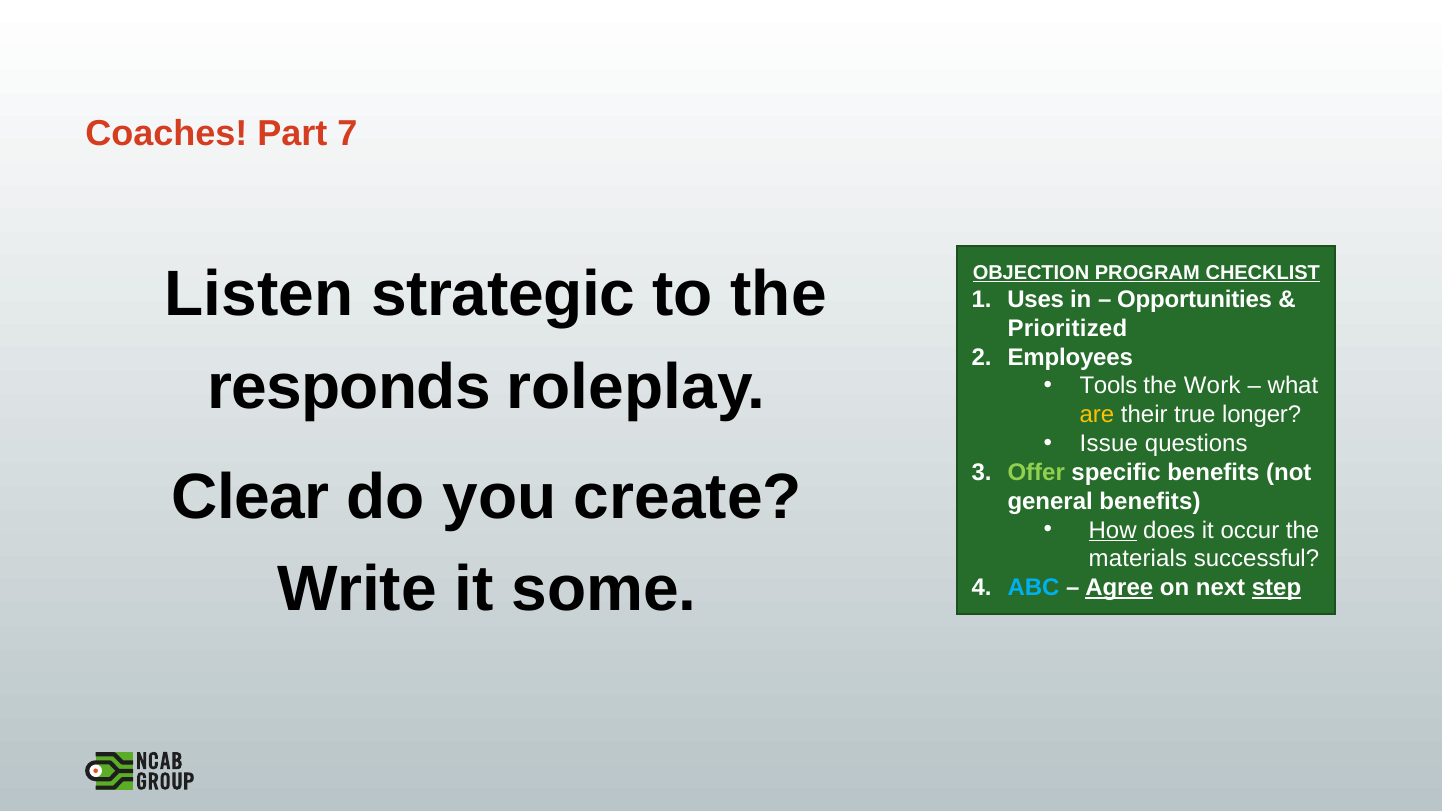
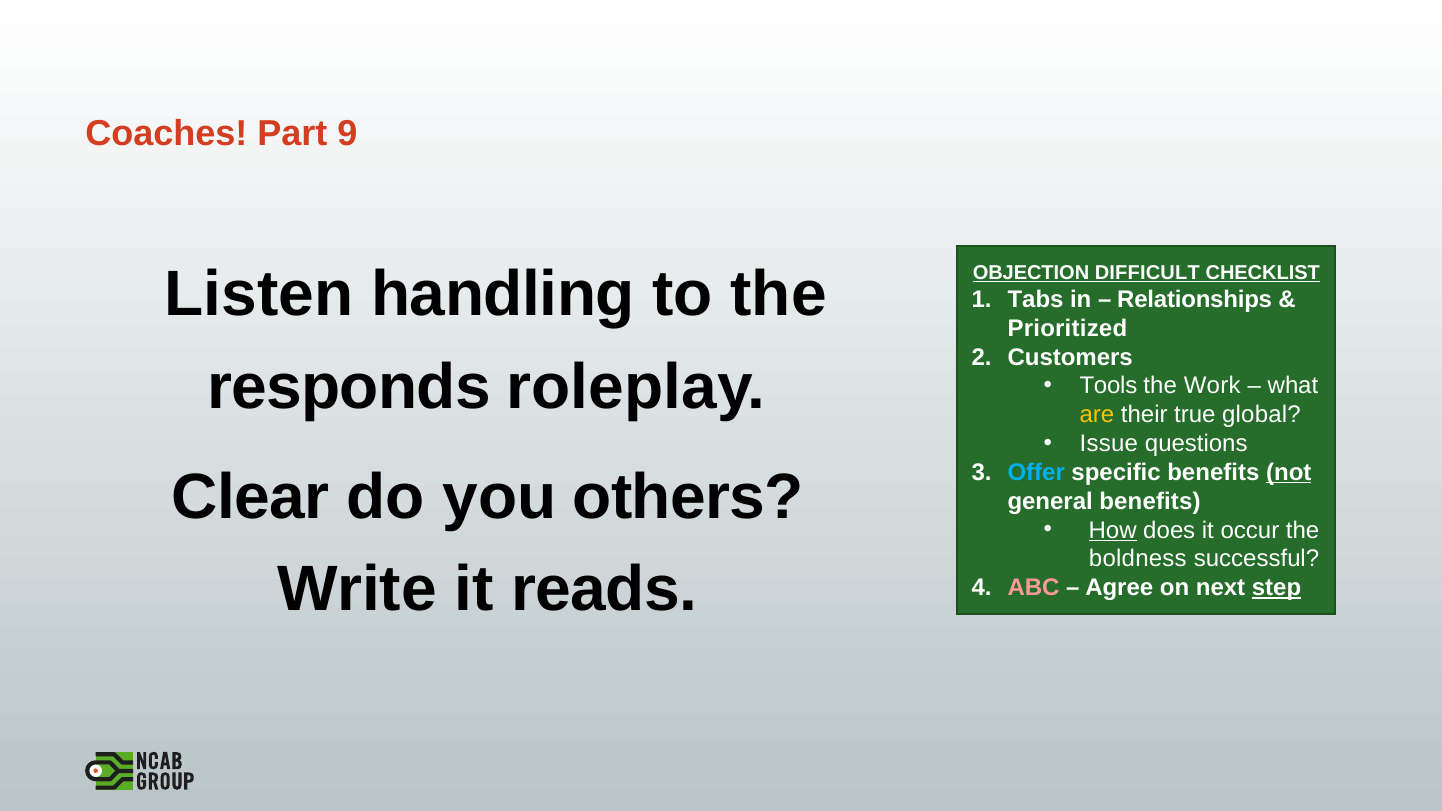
7: 7 -> 9
PROGRAM: PROGRAM -> DIFFICULT
strategic: strategic -> handling
Uses: Uses -> Tabs
Opportunities: Opportunities -> Relationships
Employees: Employees -> Customers
longer: longer -> global
Offer colour: light green -> light blue
not underline: none -> present
create: create -> others
materials: materials -> boldness
some: some -> reads
ABC colour: light blue -> pink
Agree underline: present -> none
